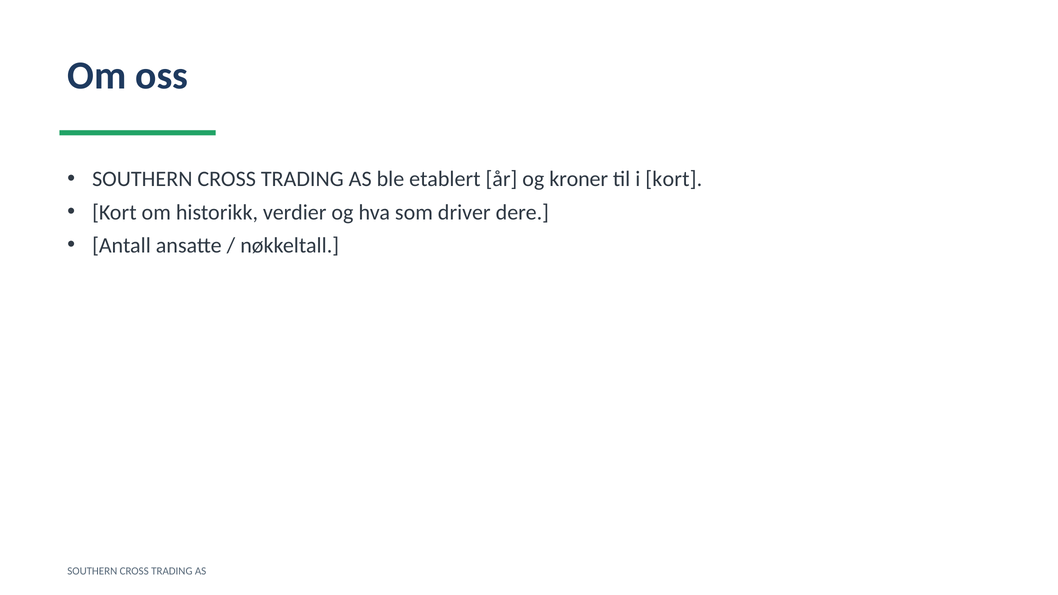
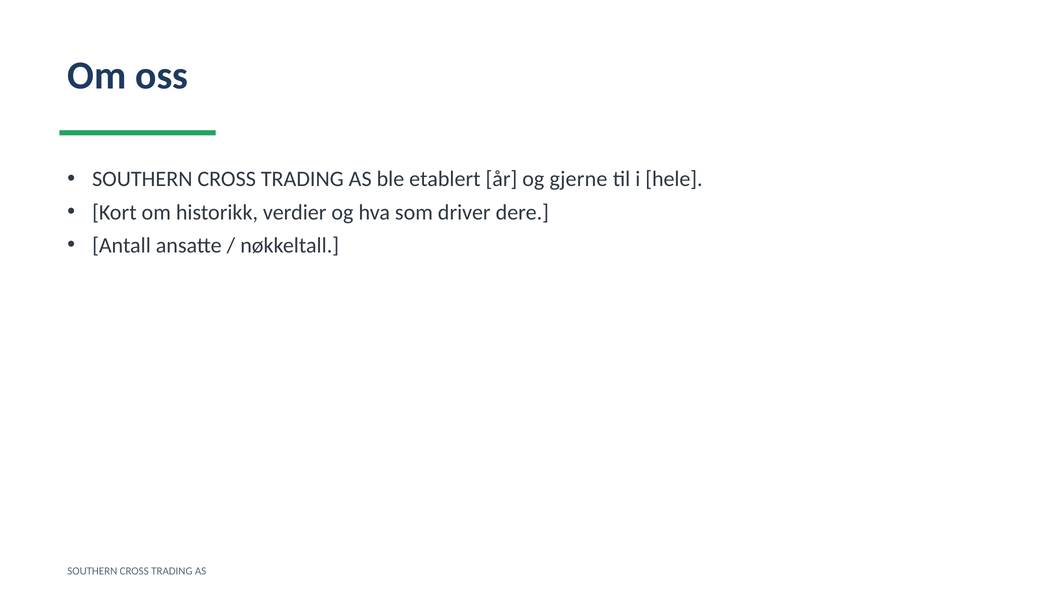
kroner: kroner -> gjerne
i kort: kort -> hele
